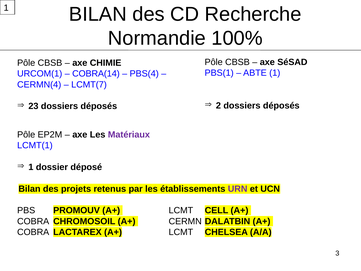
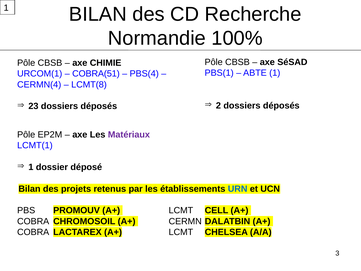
COBRA(14: COBRA(14 -> COBRA(51
LCMT(7: LCMT(7 -> LCMT(8
URN colour: purple -> blue
